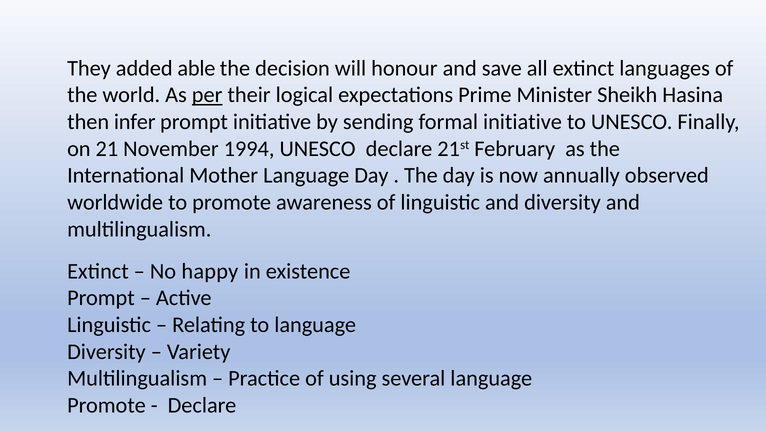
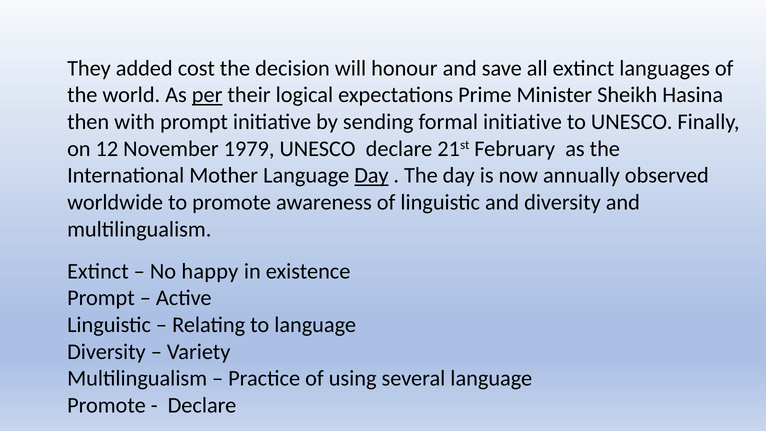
able: able -> cost
infer: infer -> with
21: 21 -> 12
1994: 1994 -> 1979
Day at (371, 175) underline: none -> present
